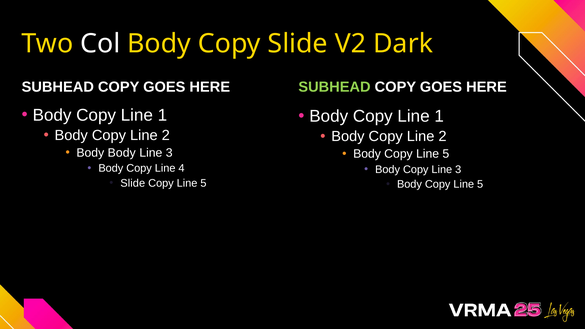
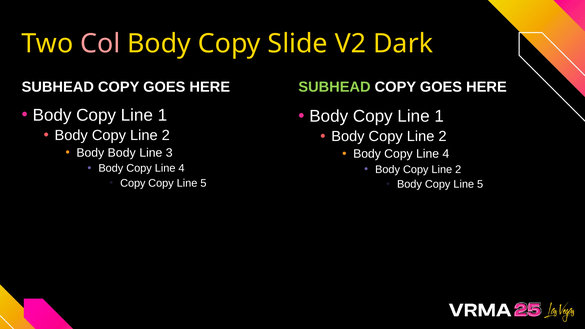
Col colour: white -> pink
5 at (446, 154): 5 -> 4
3 at (458, 170): 3 -> 2
Slide at (133, 183): Slide -> Copy
